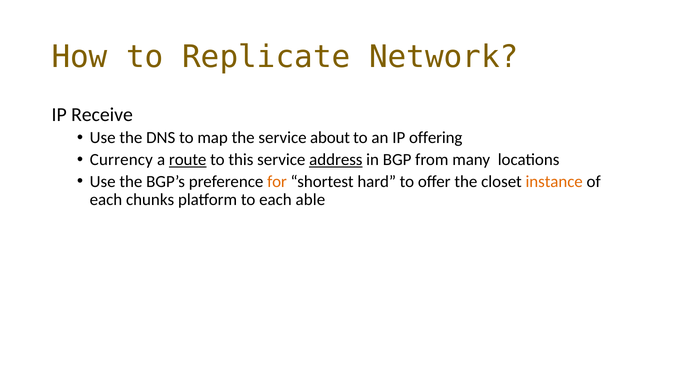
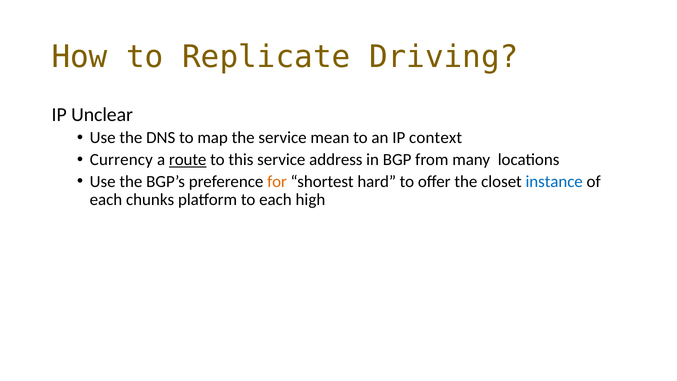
Network: Network -> Driving
Receive: Receive -> Unclear
about: about -> mean
offering: offering -> context
address underline: present -> none
instance colour: orange -> blue
able: able -> high
